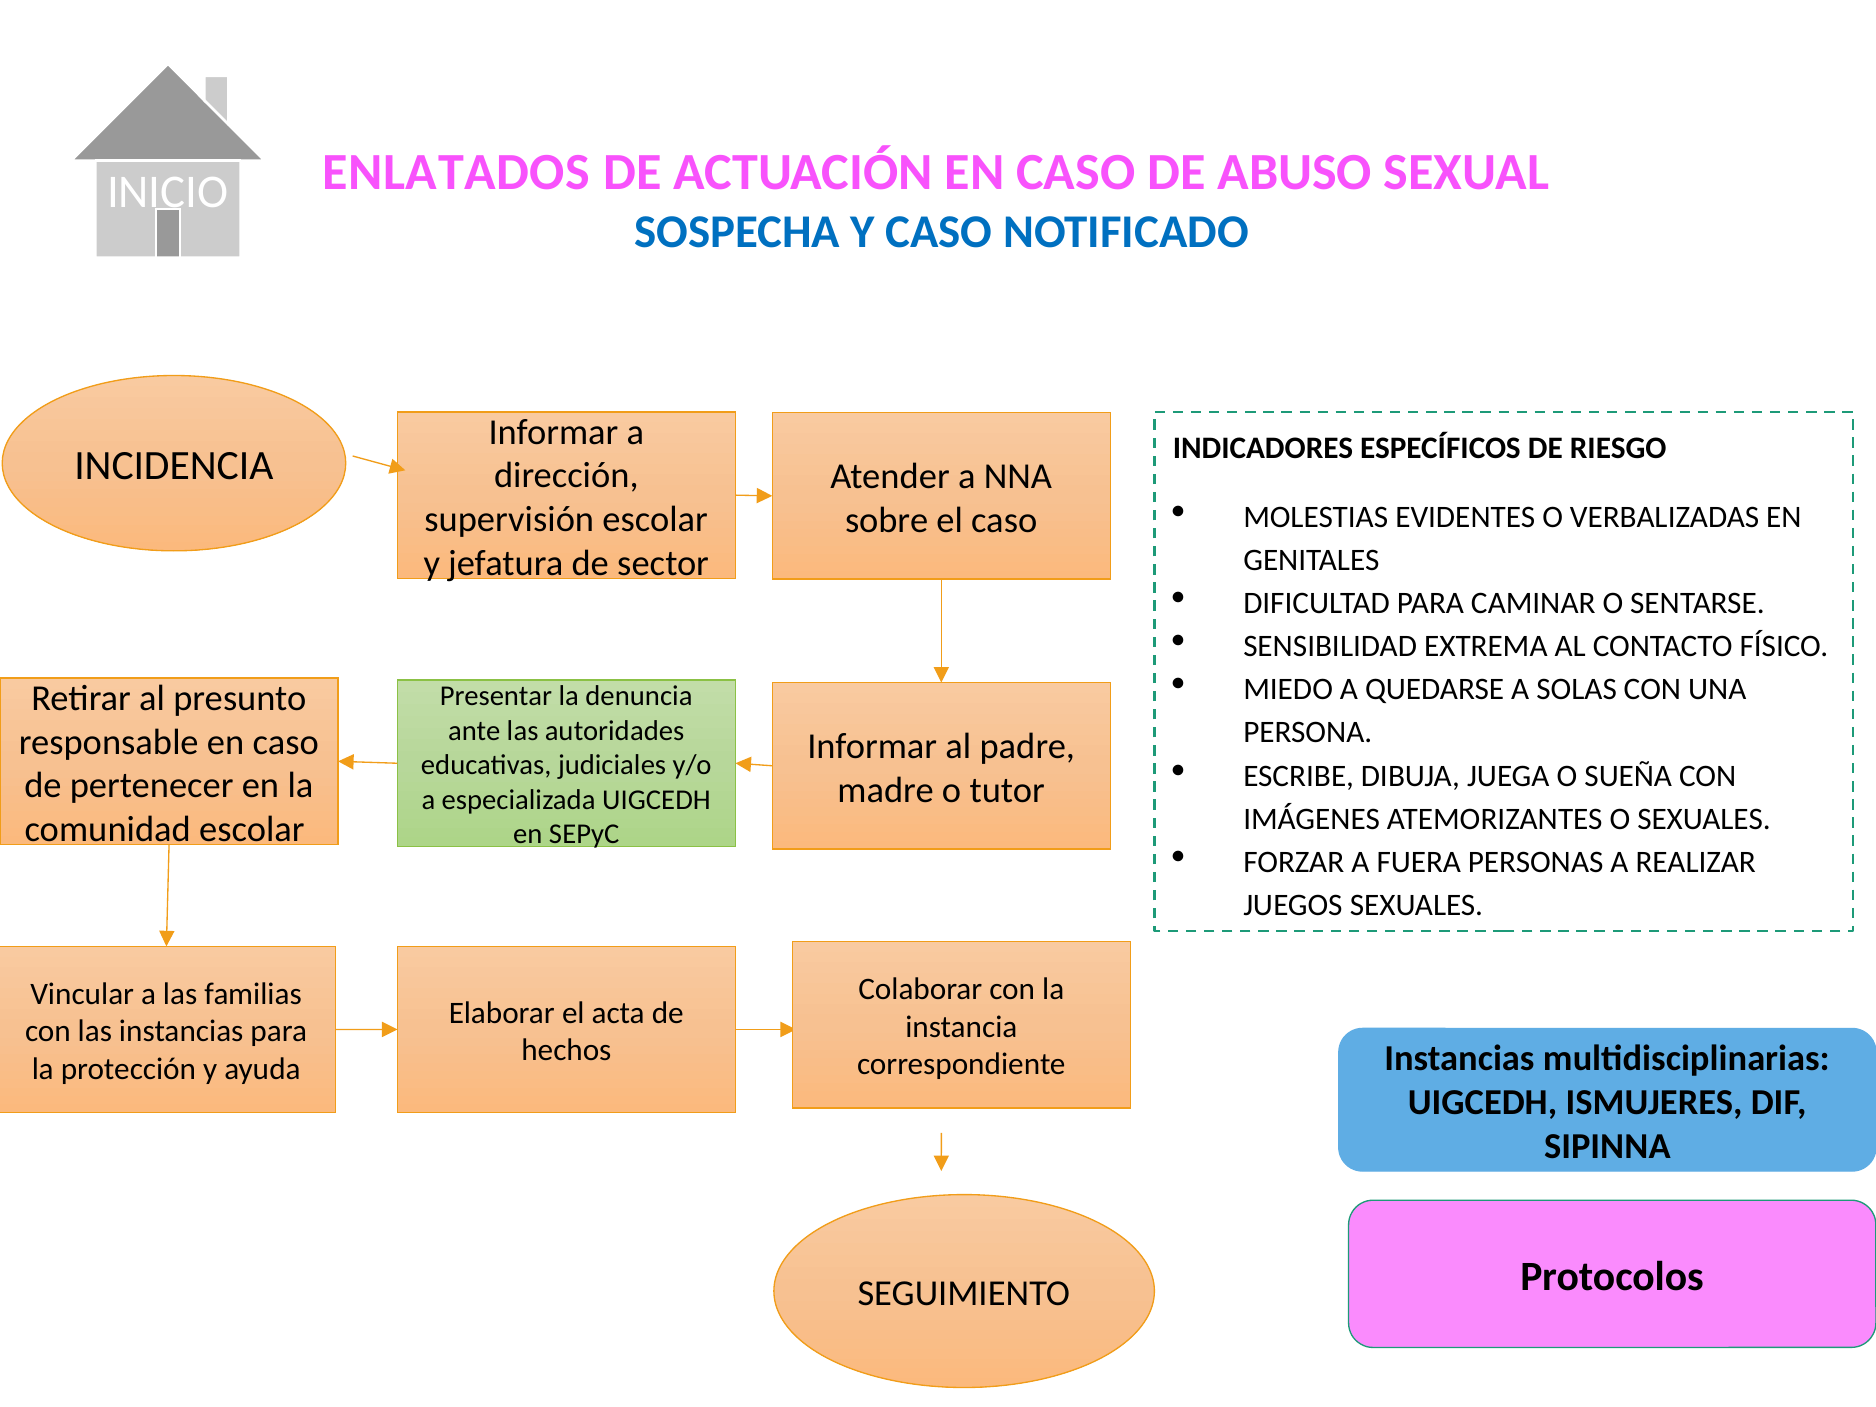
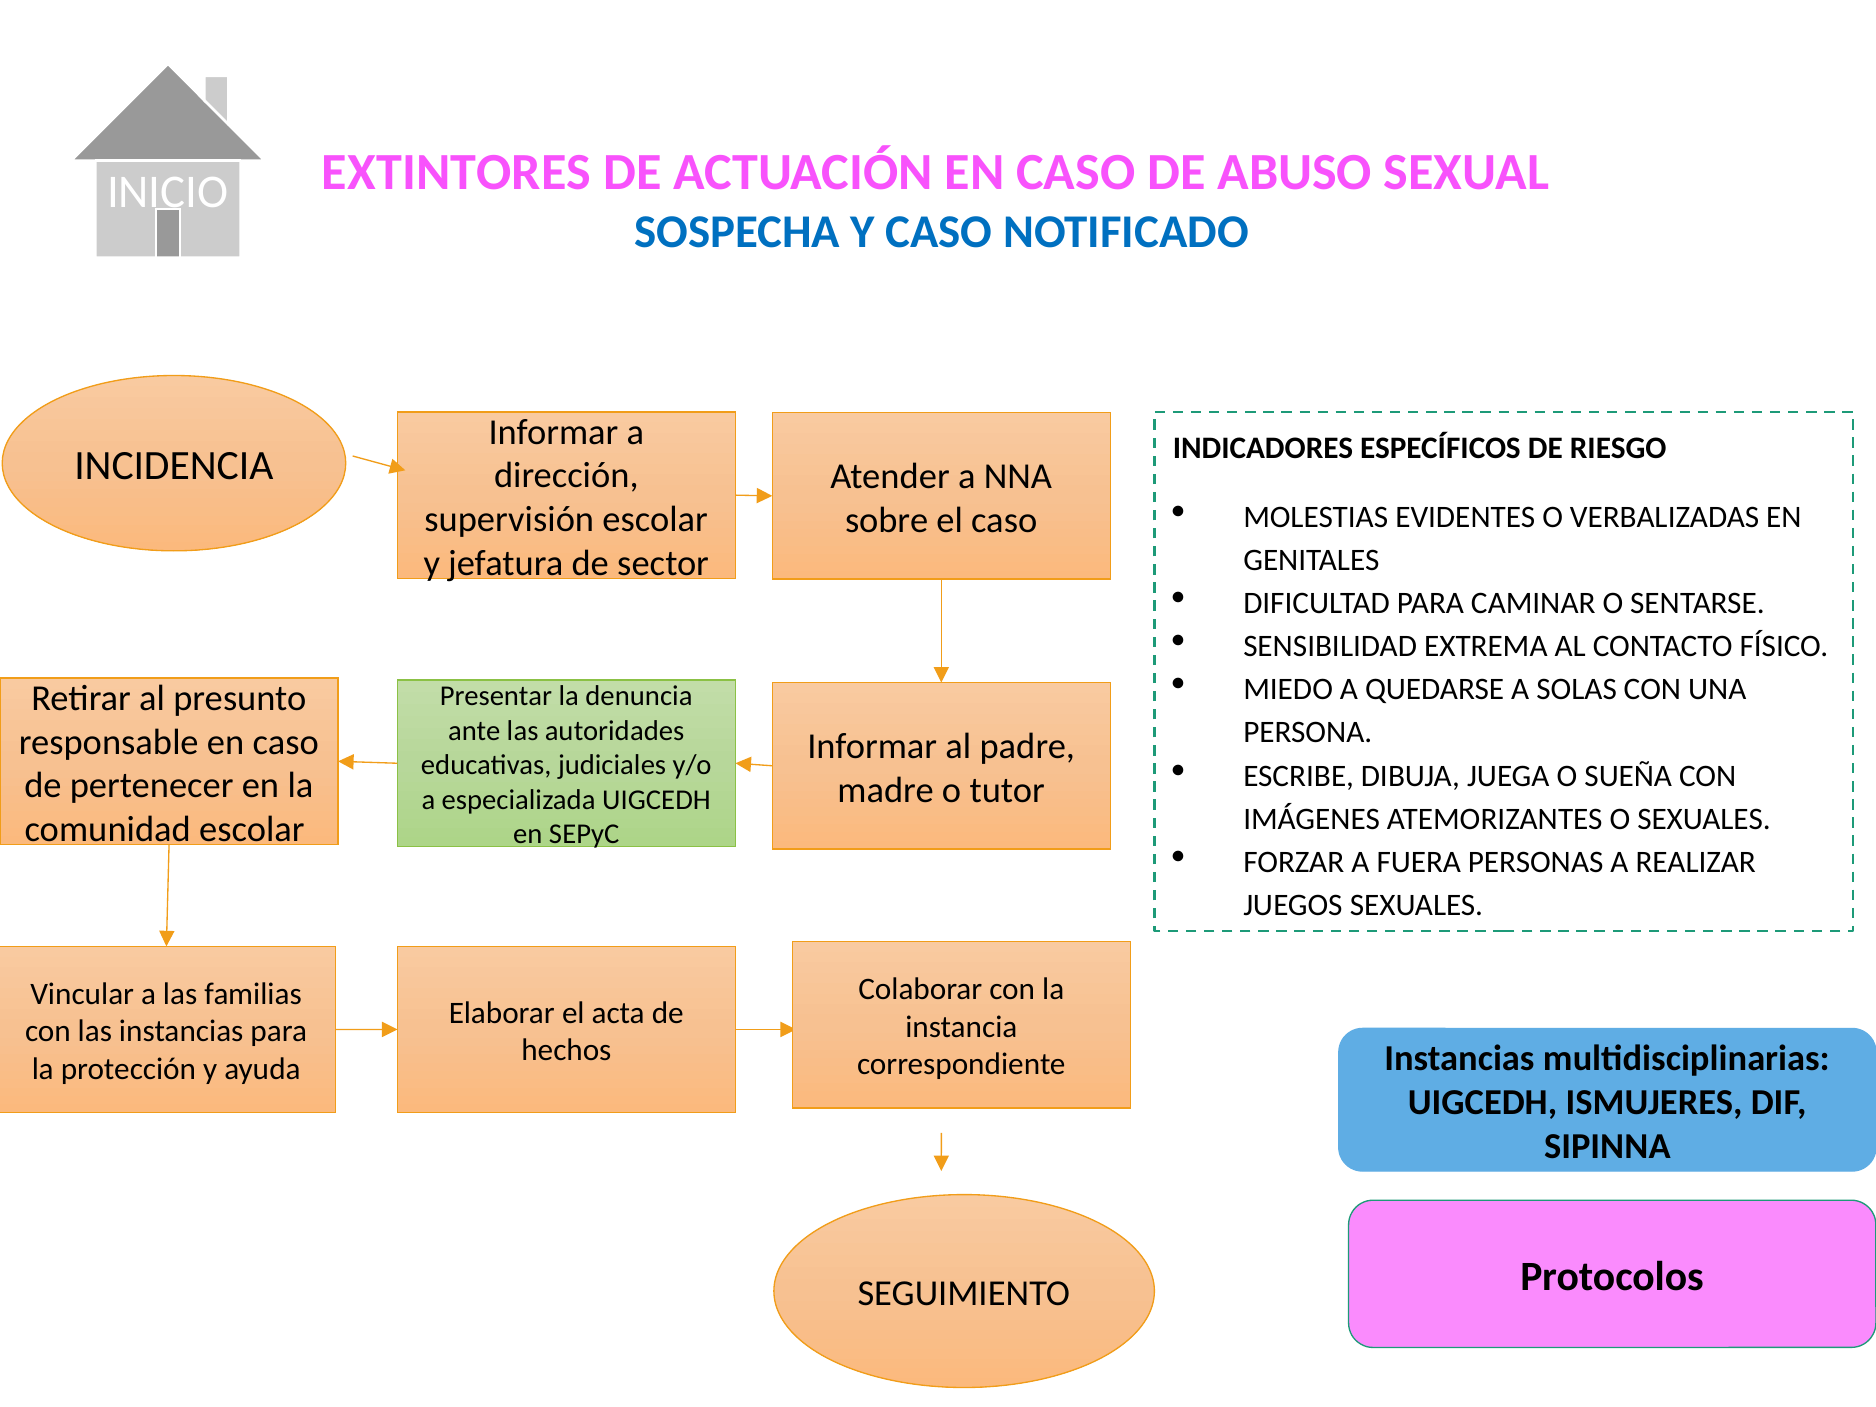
ENLATADOS: ENLATADOS -> EXTINTORES
